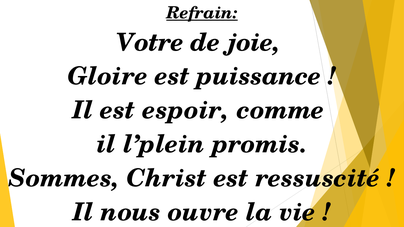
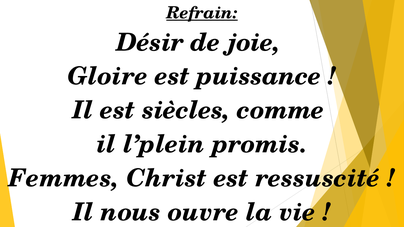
Votre: Votre -> Désir
espoir: espoir -> siècles
Sommes: Sommes -> Femmes
